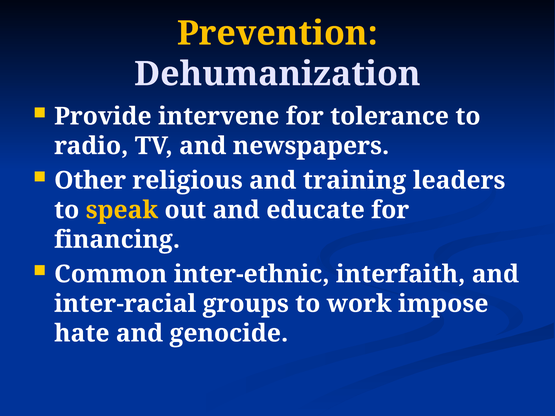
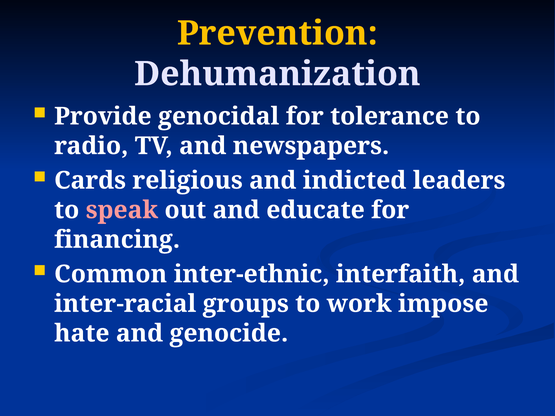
intervene: intervene -> genocidal
Other: Other -> Cards
training: training -> indicted
speak colour: yellow -> pink
